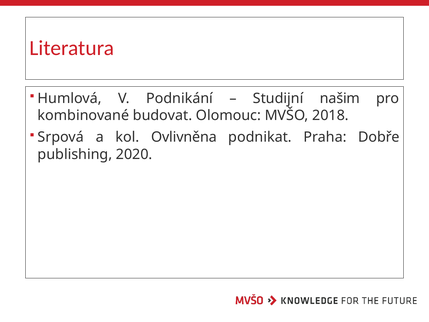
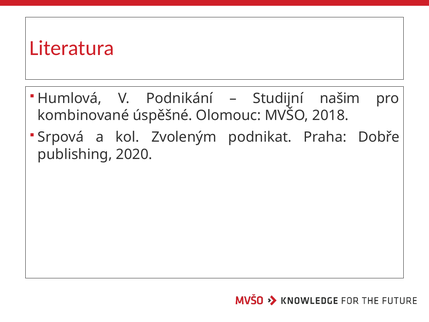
budovat: budovat -> úspěšné
Ovlivněna: Ovlivněna -> Zvoleným
